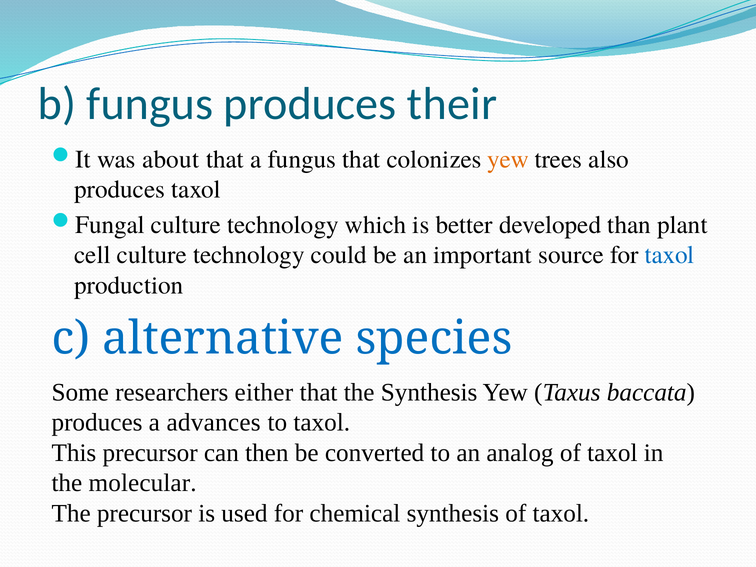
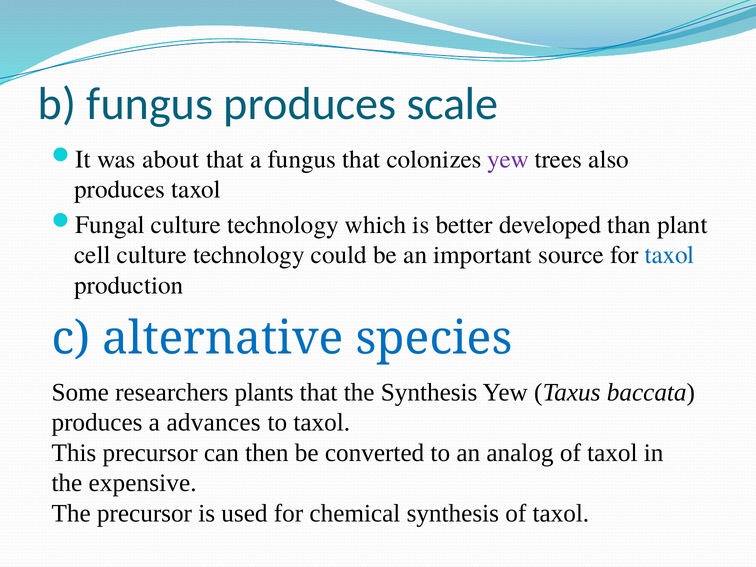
their: their -> scale
yew at (508, 159) colour: orange -> purple
either: either -> plants
molecular: molecular -> expensive
